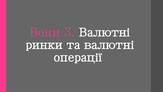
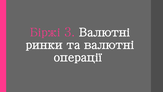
Вони: Вони -> Біржі
